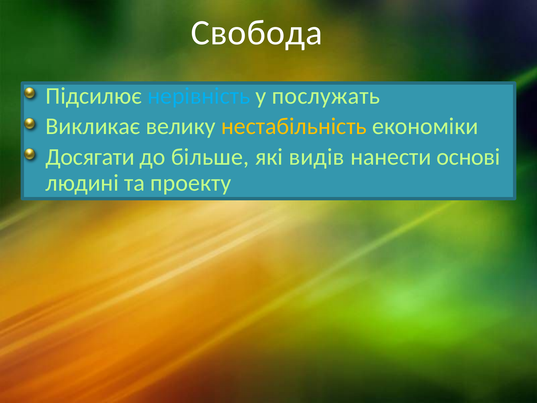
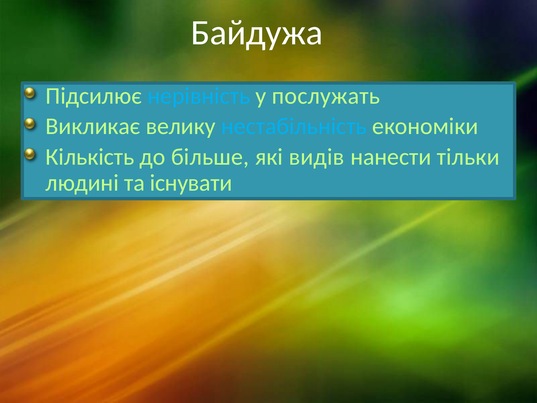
Свобода: Свобода -> Байдужа
нестабільність colour: yellow -> light blue
Досягати: Досягати -> Кількість
основі: основі -> тільки
проекту: проекту -> існувати
